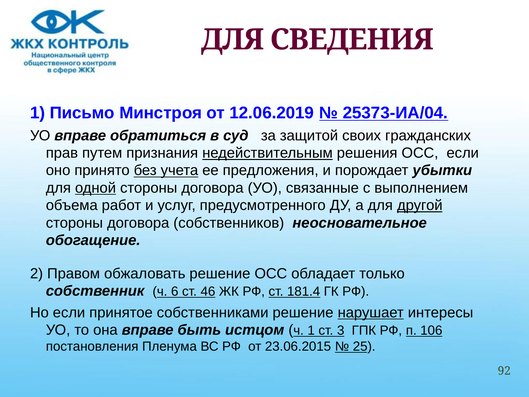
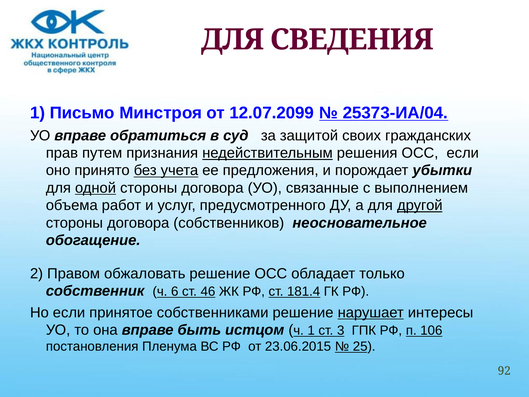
12.06.2019: 12.06.2019 -> 12.07.2099
